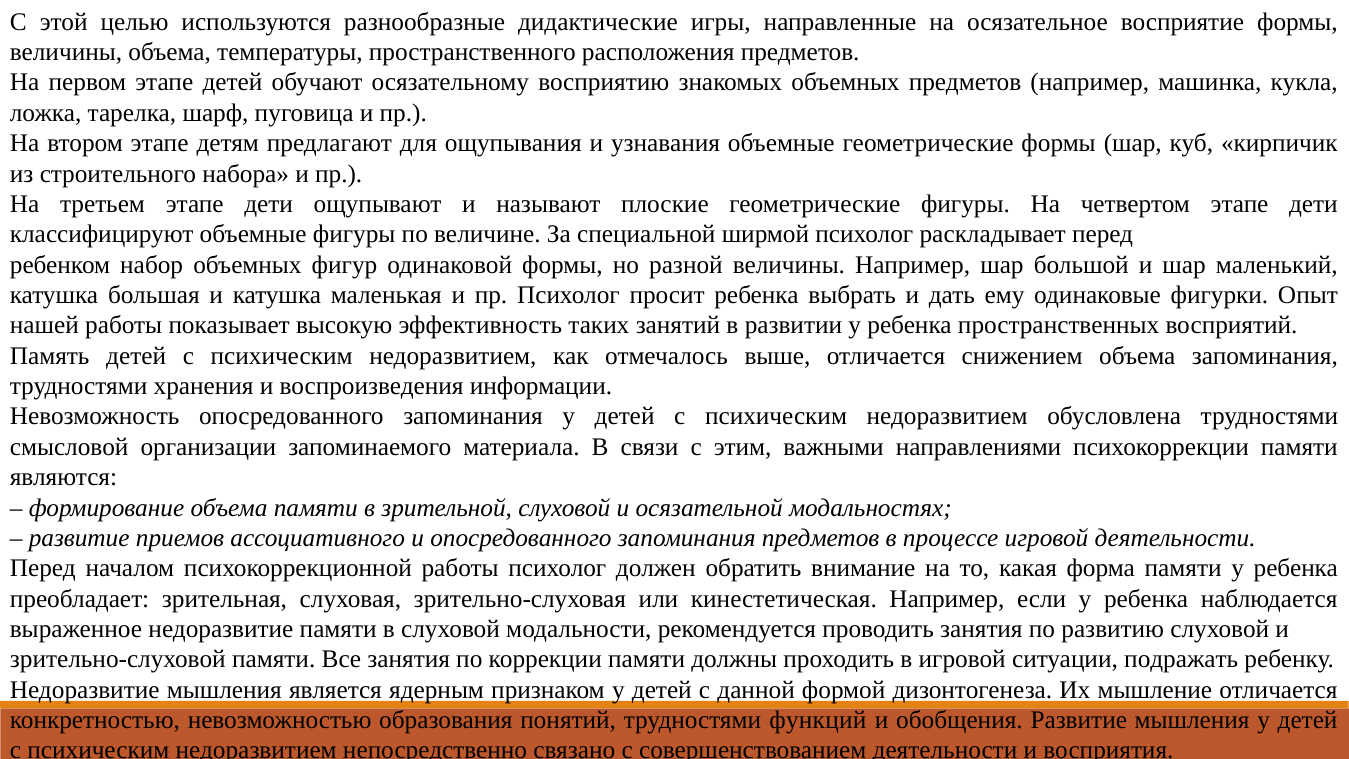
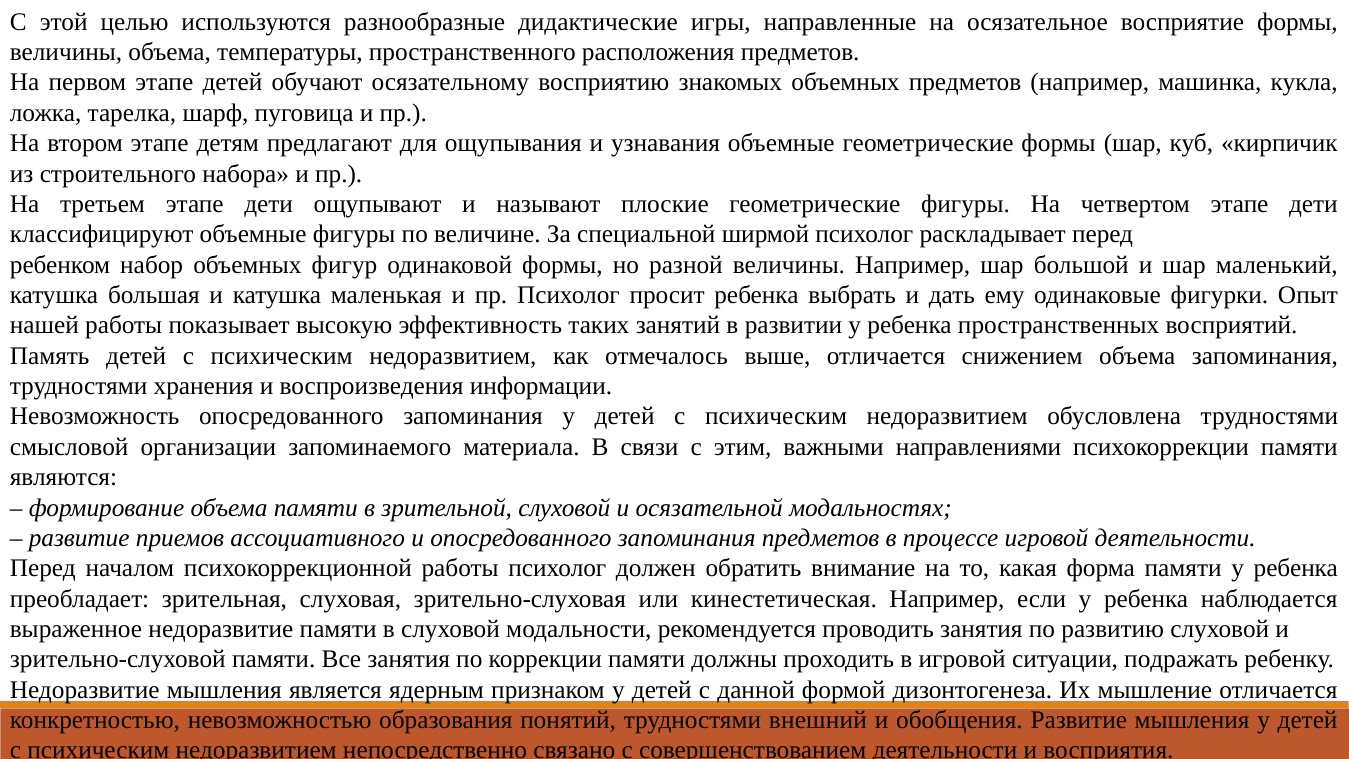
функций: функций -> внешний
